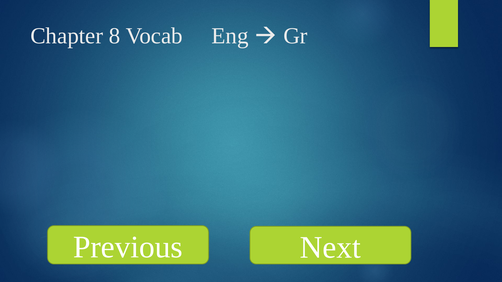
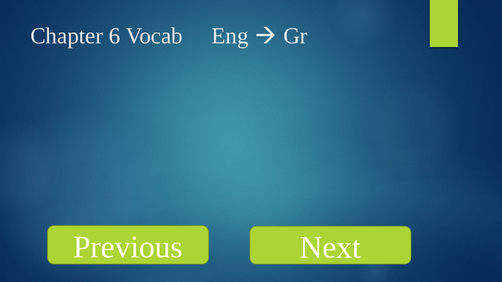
8: 8 -> 6
